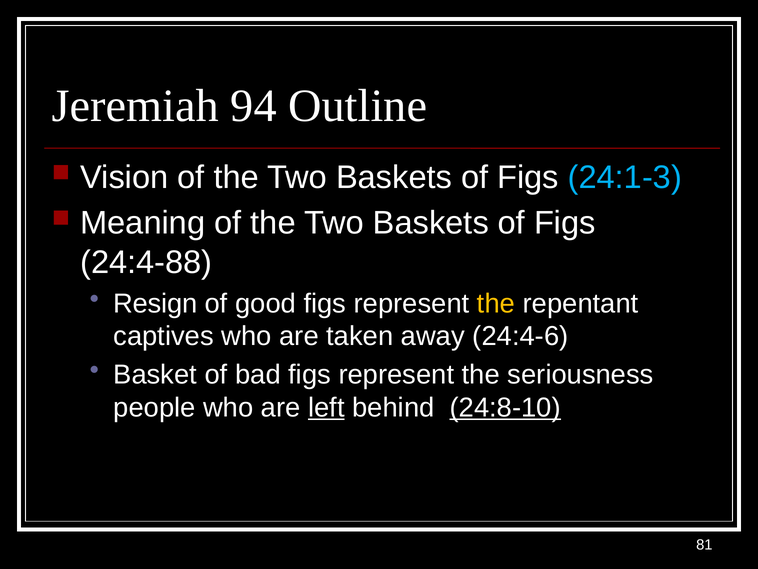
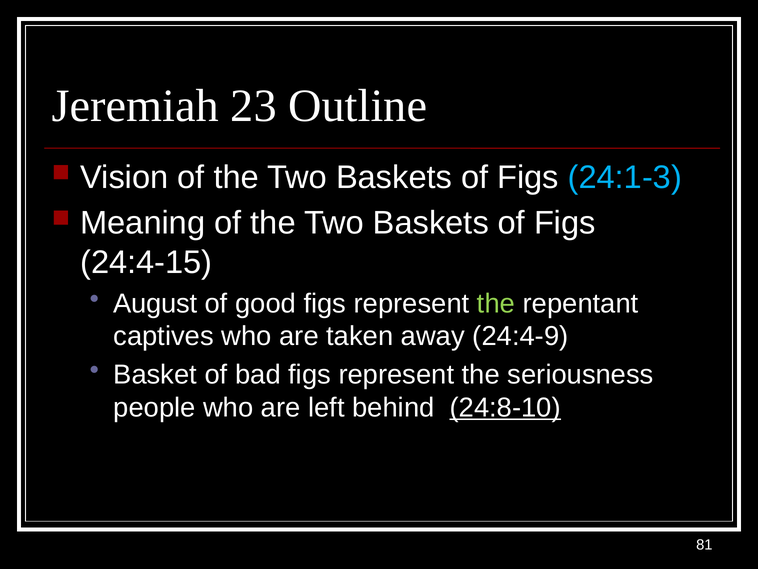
94: 94 -> 23
24:4-88: 24:4-88 -> 24:4-15
Resign: Resign -> August
the at (496, 303) colour: yellow -> light green
24:4-6: 24:4-6 -> 24:4-9
left underline: present -> none
